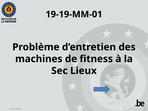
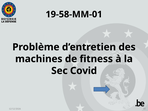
19-19-MM-01: 19-19-MM-01 -> 19-58-MM-01
Lieux: Lieux -> Covid
